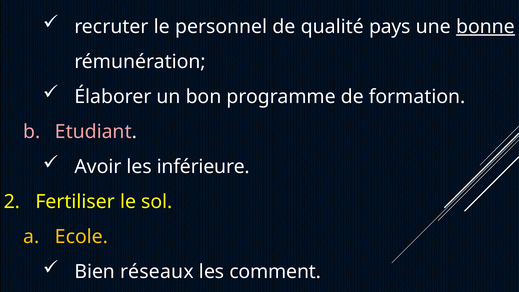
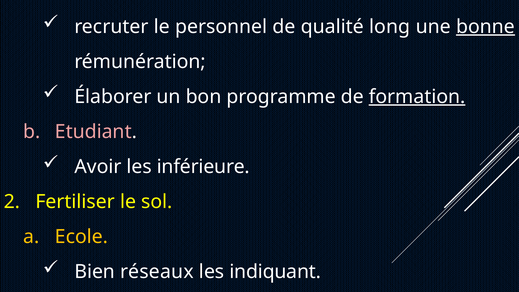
pays: pays -> long
formation underline: none -> present
comment: comment -> indiquant
